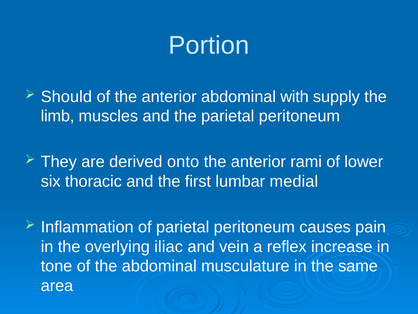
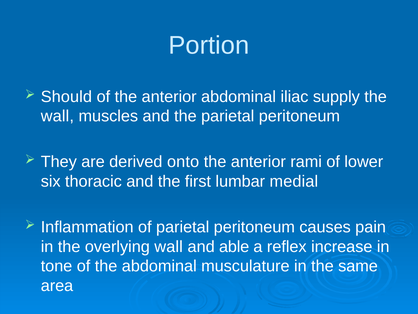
with: with -> iliac
limb at (58, 116): limb -> wall
overlying iliac: iliac -> wall
vein: vein -> able
